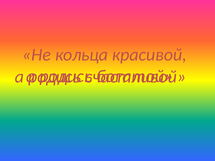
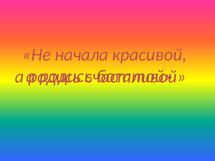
кольца: кольца -> начала
